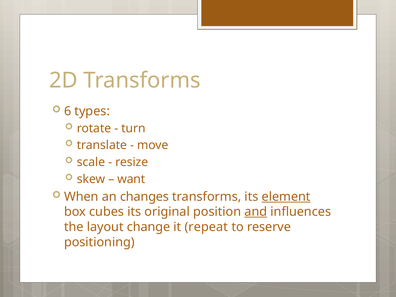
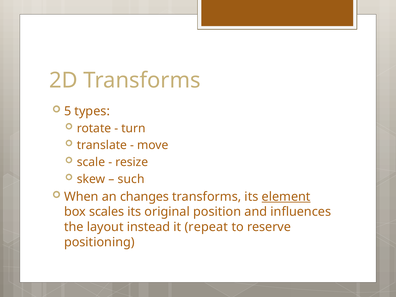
6: 6 -> 5
want: want -> such
cubes: cubes -> scales
and underline: present -> none
change: change -> instead
